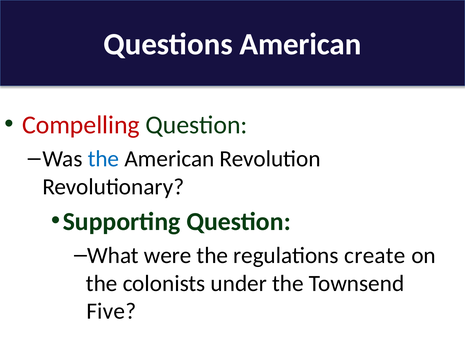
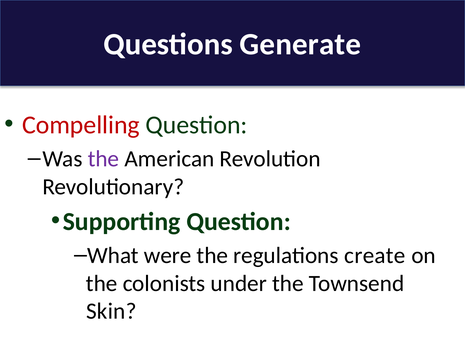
Questions American: American -> Generate
the at (103, 159) colour: blue -> purple
Five: Five -> Skin
